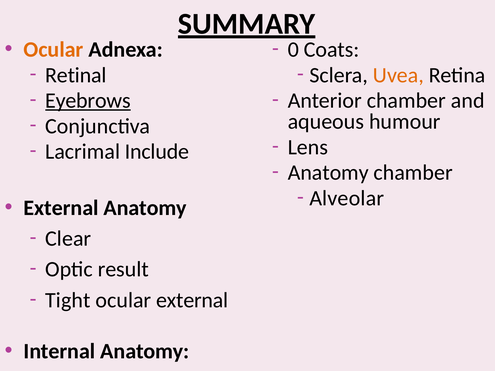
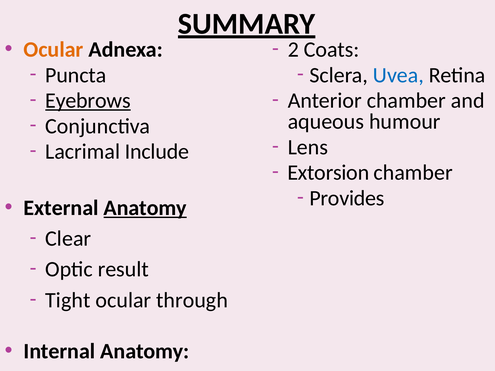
0: 0 -> 2
Retinal: Retinal -> Puncta
Uvea colour: orange -> blue
Anatomy at (328, 173): Anatomy -> Extorsion
Alveolar: Alveolar -> Provides
Anatomy at (145, 208) underline: none -> present
ocular external: external -> through
